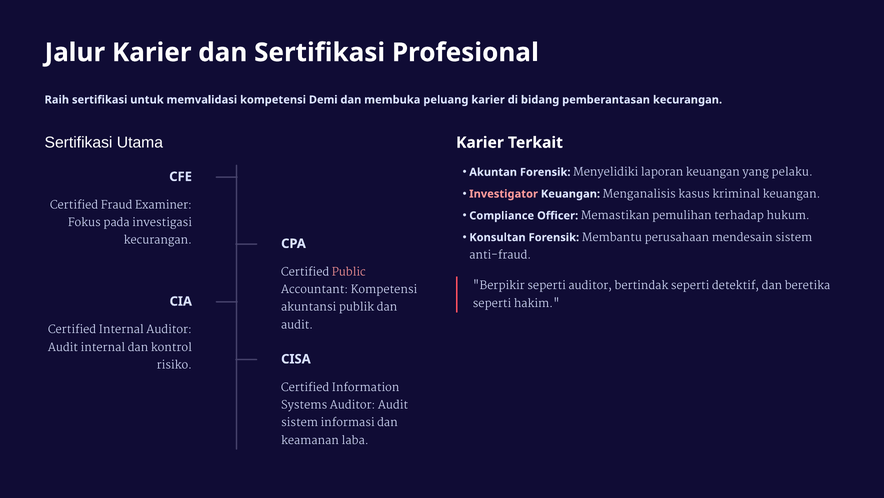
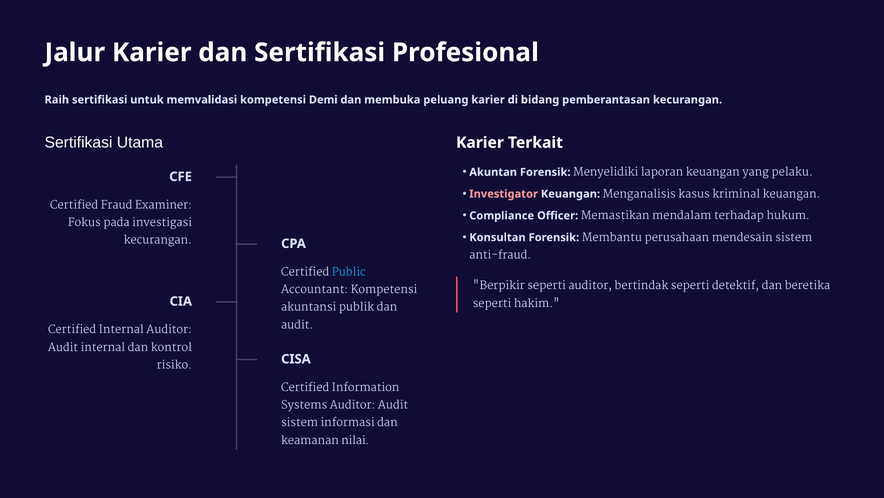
pemulihan: pemulihan -> mendalam
Public colour: pink -> light blue
laba: laba -> nilai
